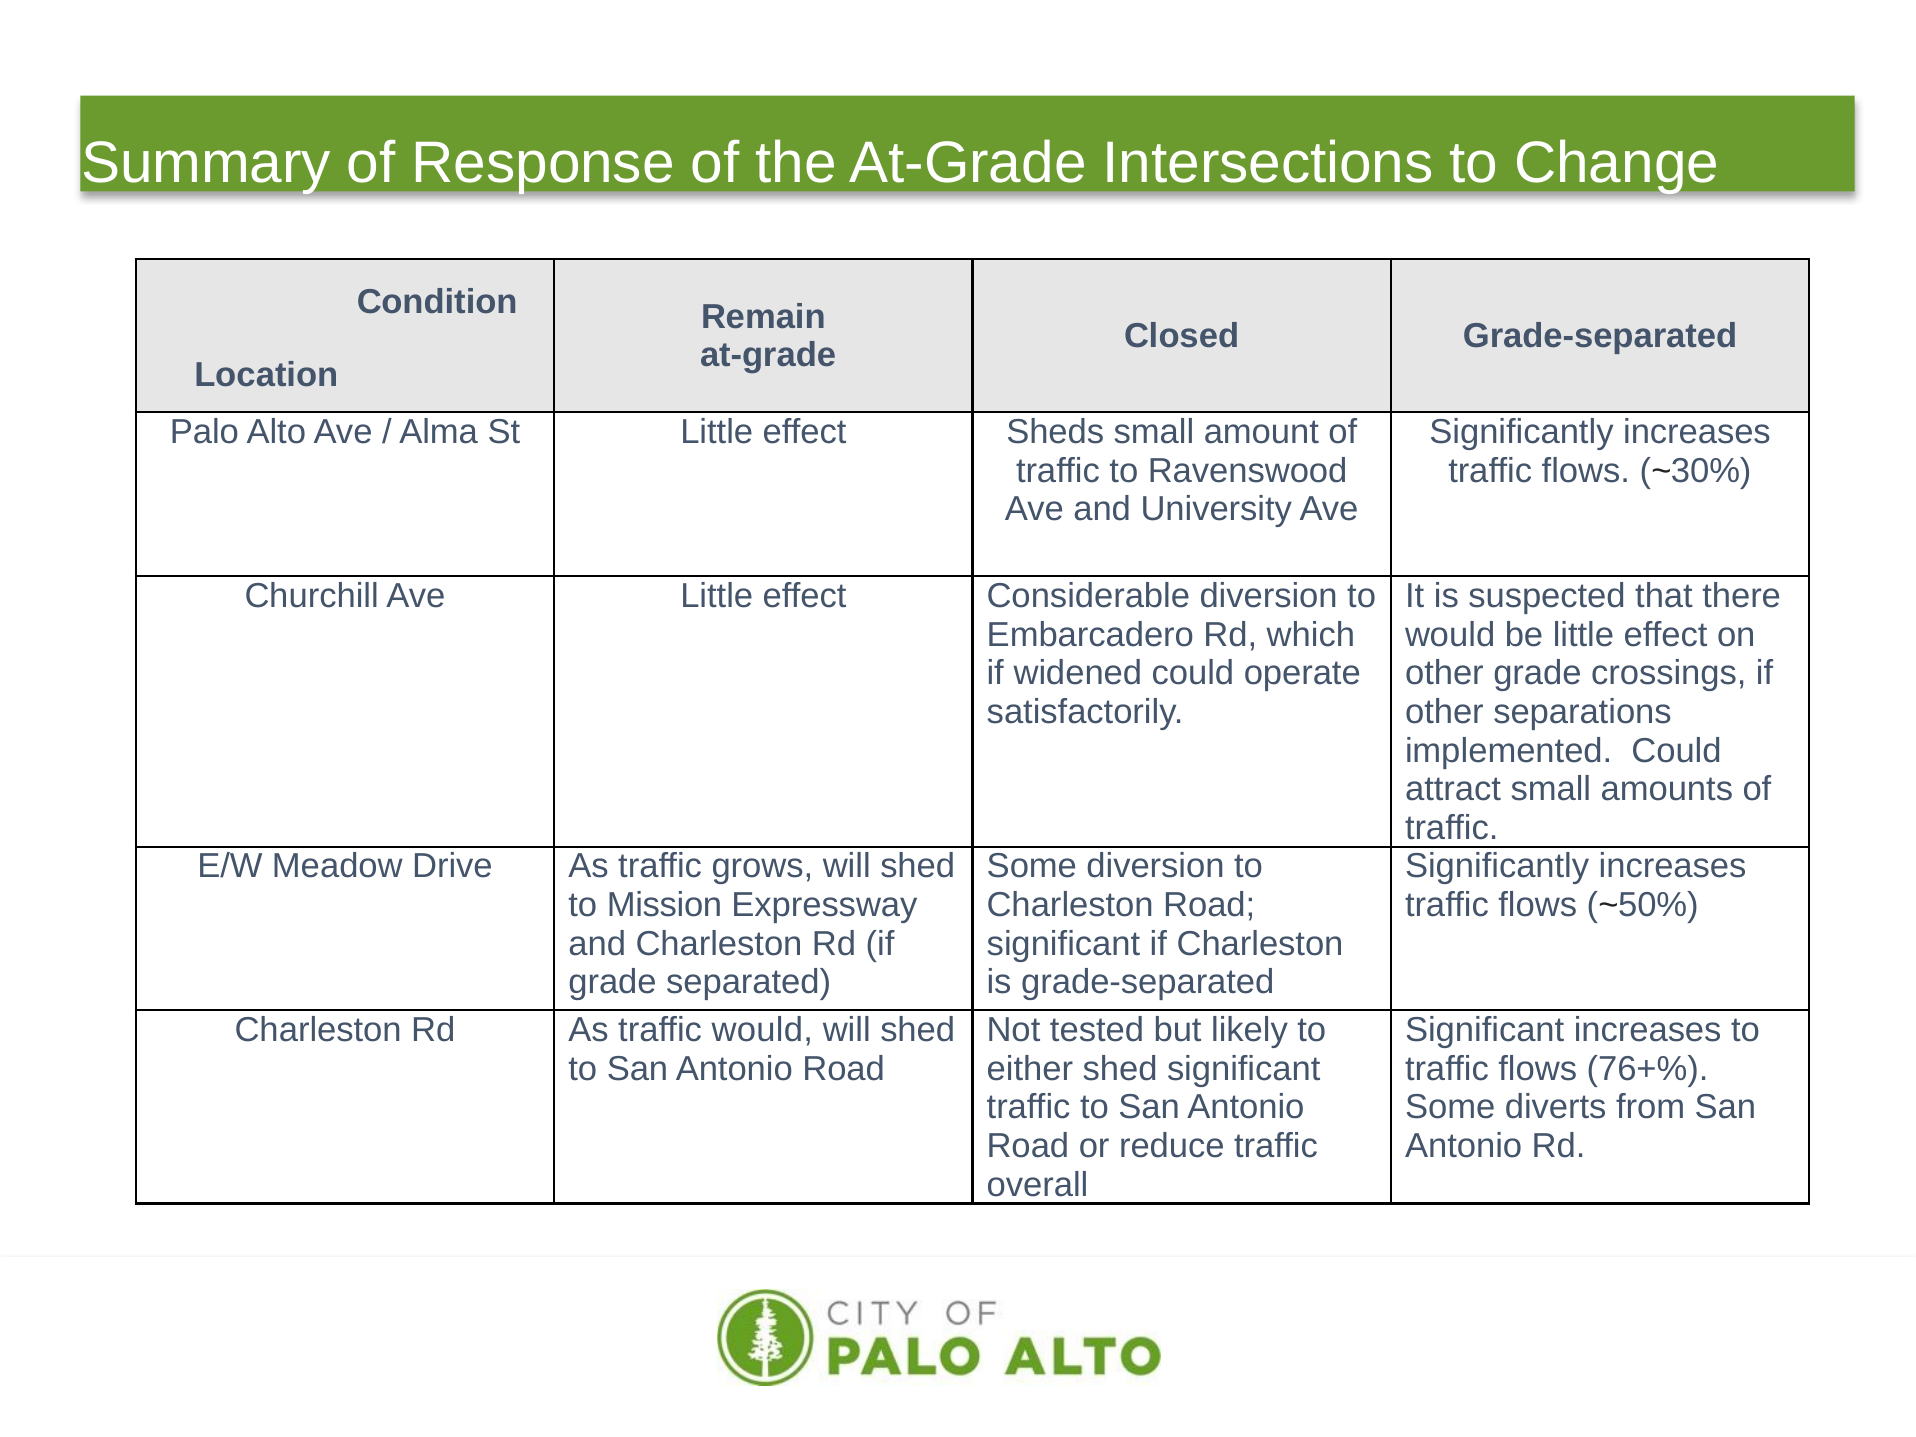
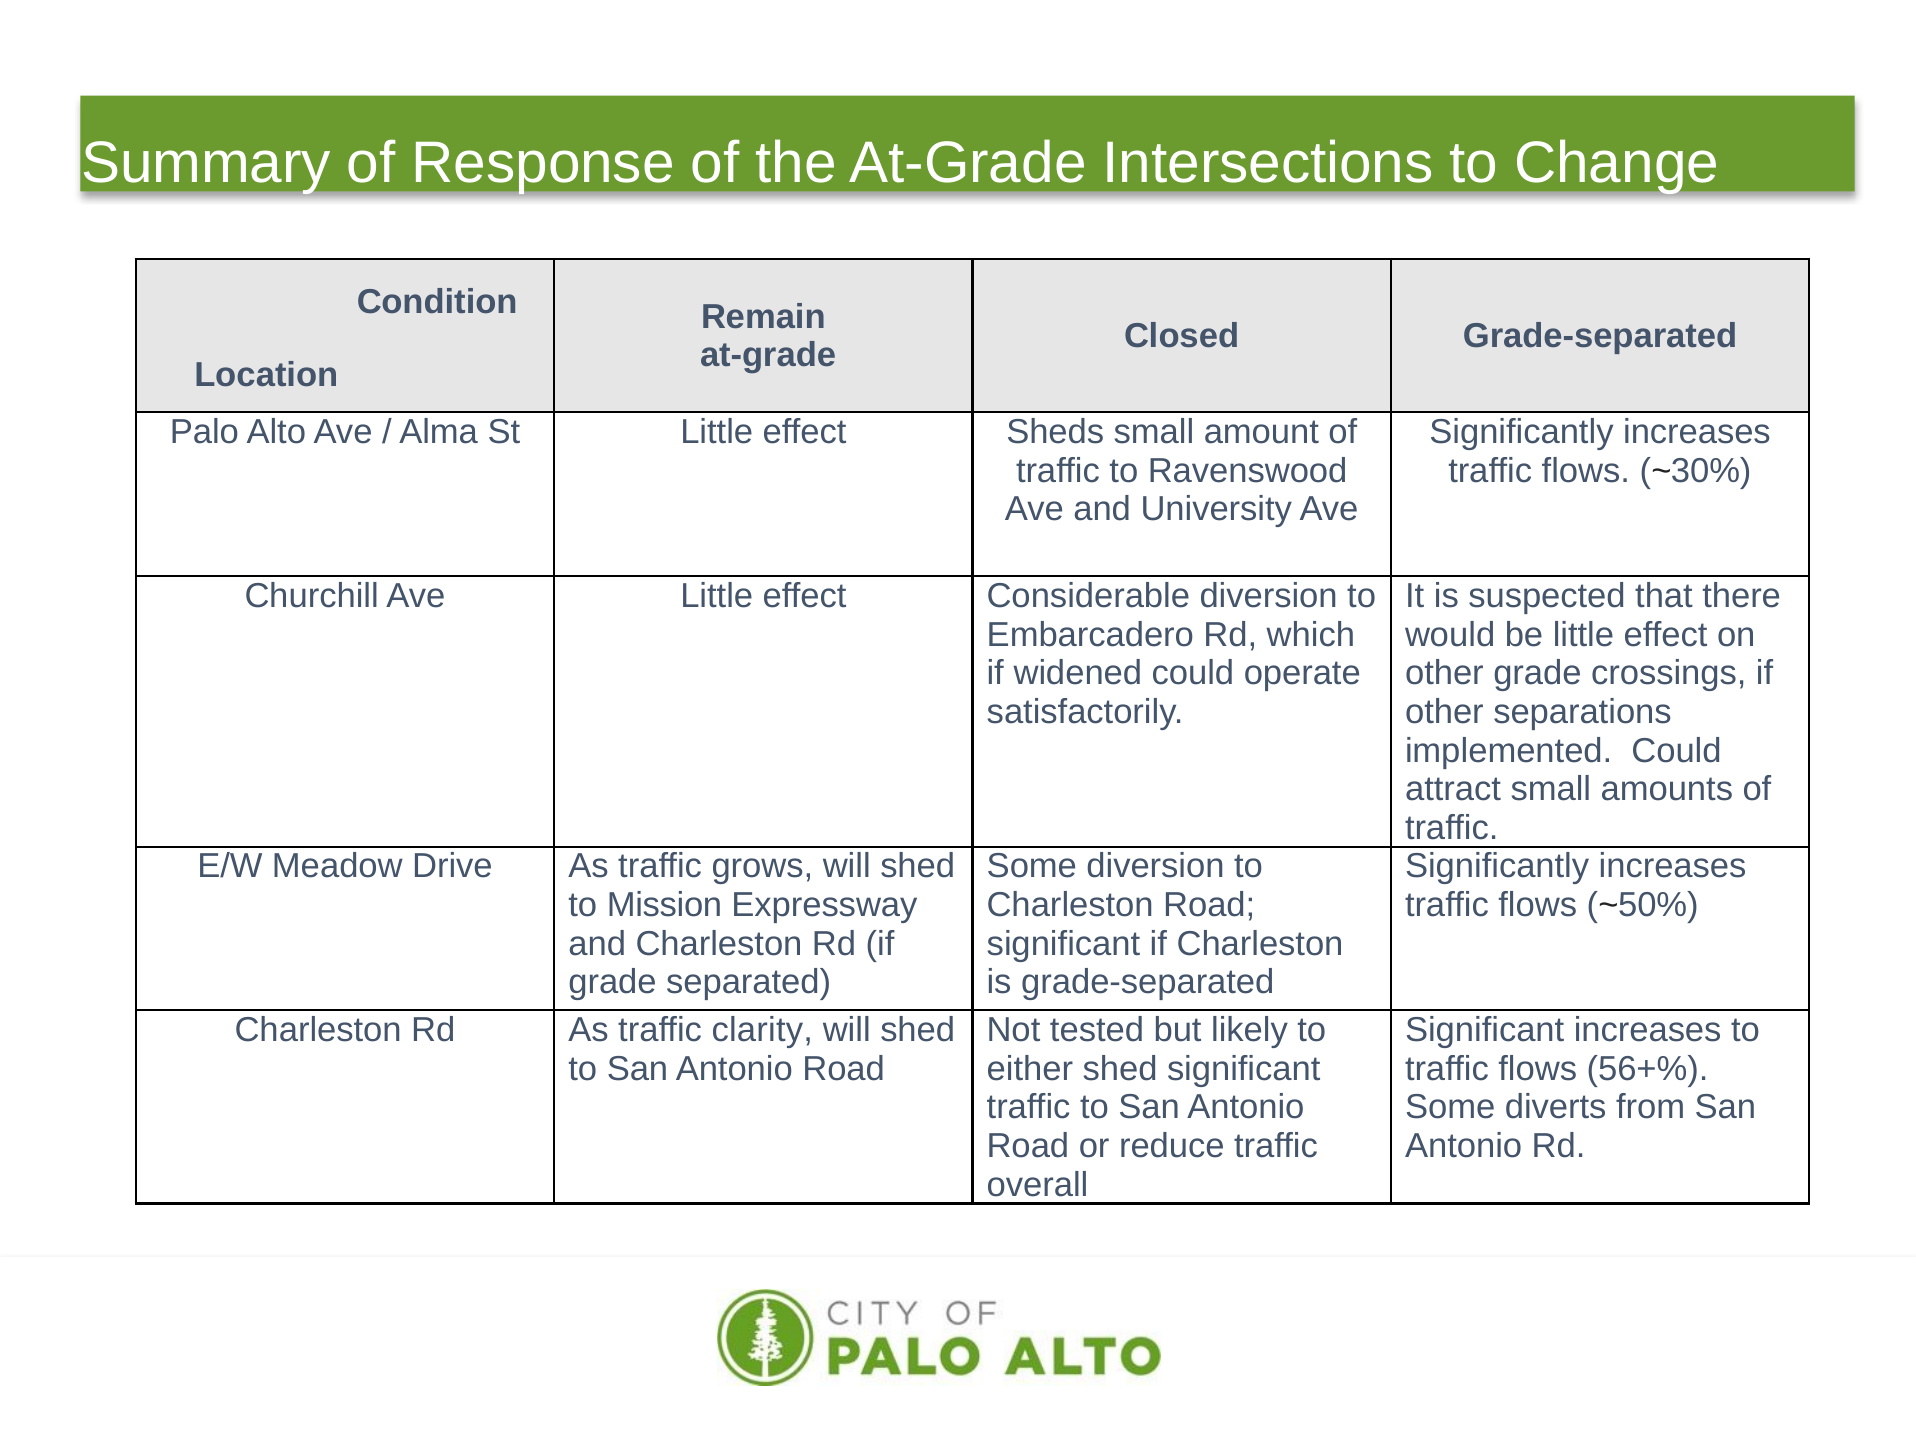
traffic would: would -> clarity
76+%: 76+% -> 56+%
